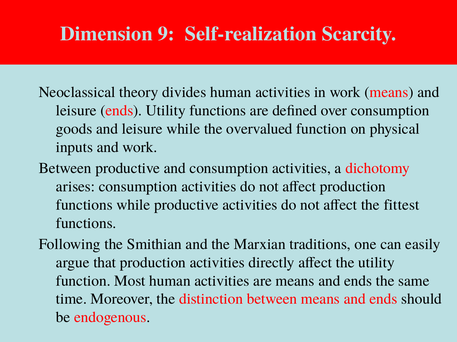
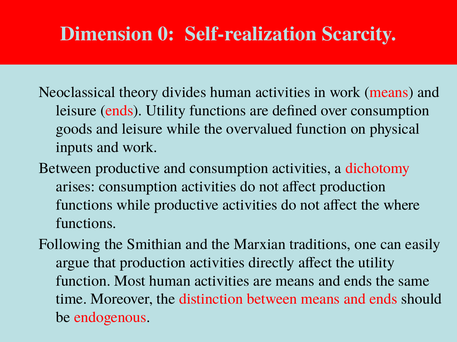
9: 9 -> 0
fittest: fittest -> where
